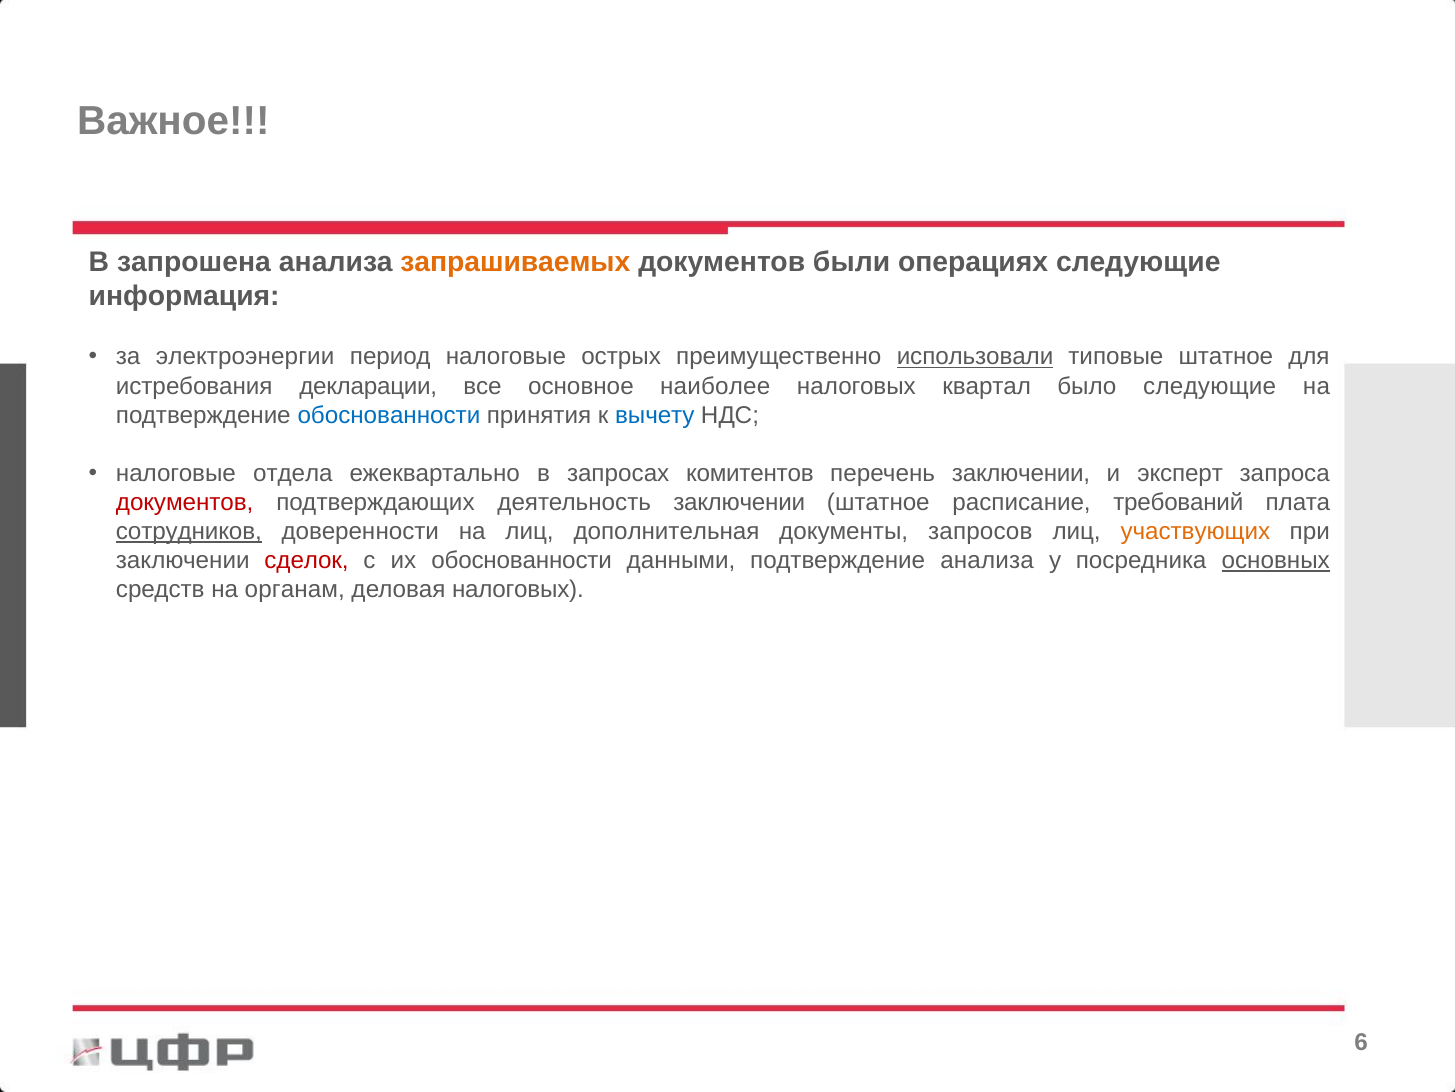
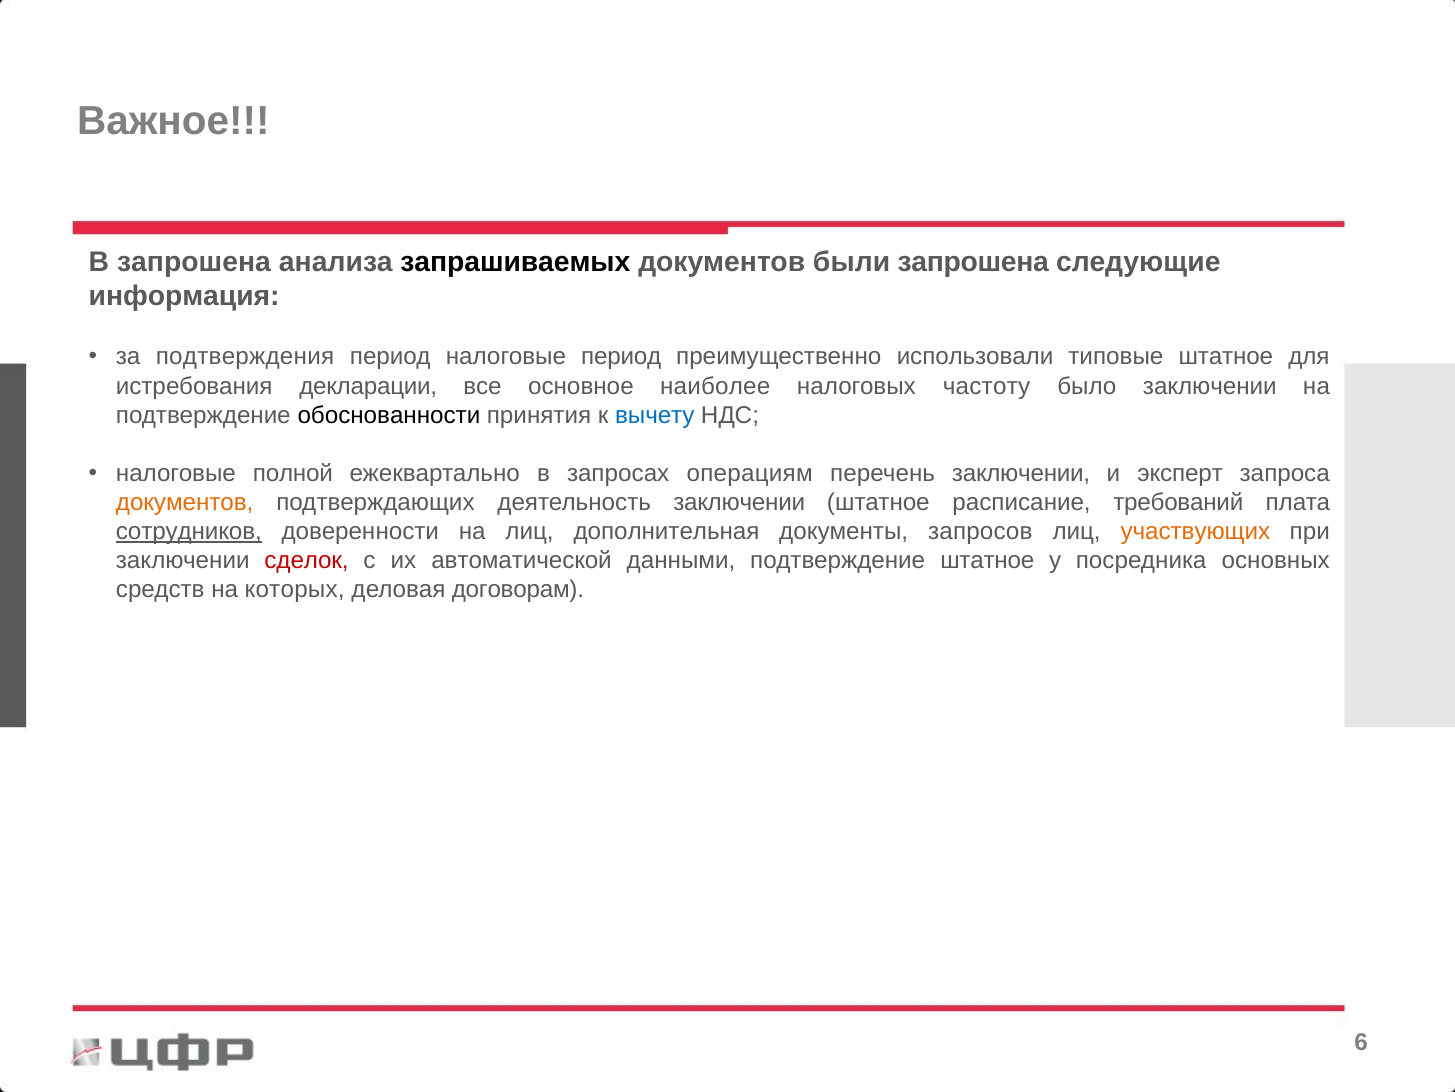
запрашиваемых colour: orange -> black
были операциях: операциях -> запрошена
электроэнергии: электроэнергии -> подтверждения
налоговые острых: острых -> период
использовали underline: present -> none
квартал: квартал -> частоту
было следующие: следующие -> заключении
обоснованности at (389, 415) colour: blue -> black
отдела: отдела -> полной
комитентов: комитентов -> операциям
документов at (185, 502) colour: red -> orange
их обоснованности: обоснованности -> автоматической
подтверждение анализа: анализа -> штатное
основных underline: present -> none
органам: органам -> которых
деловая налоговых: налоговых -> договорам
